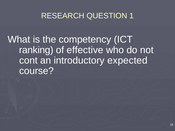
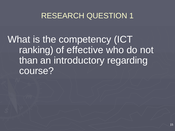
cont: cont -> than
expected: expected -> regarding
